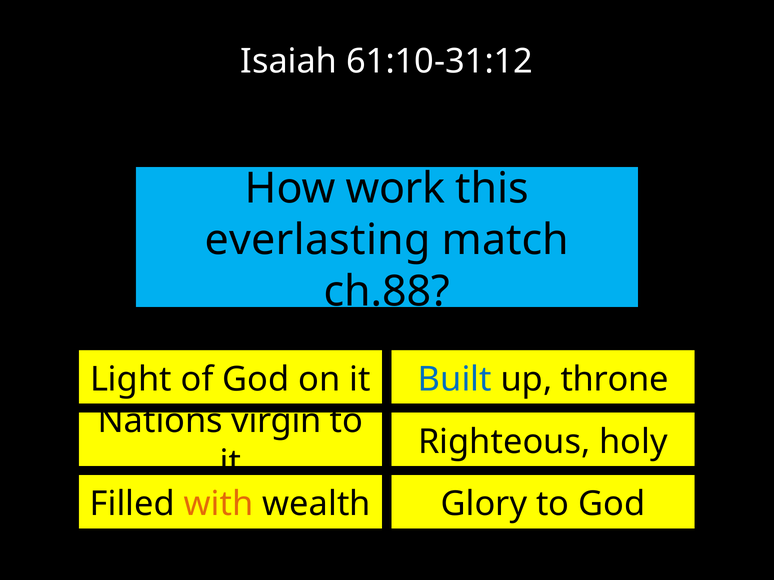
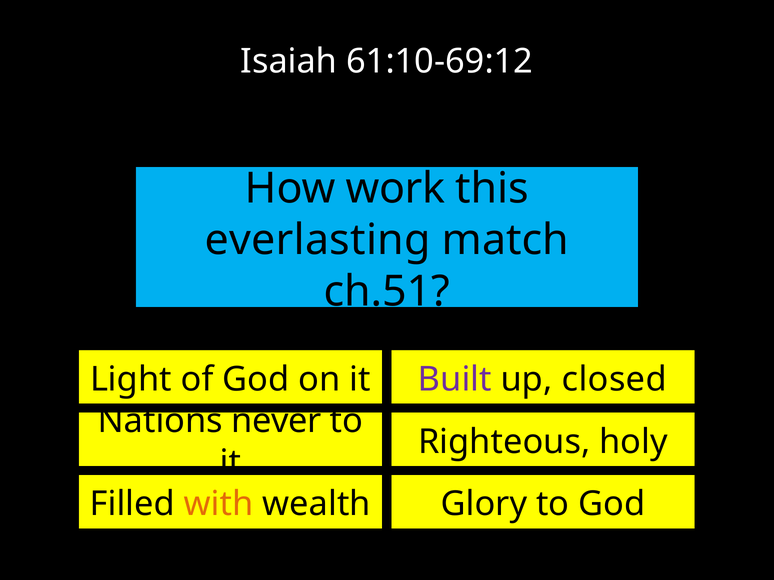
61:10-31:12: 61:10-31:12 -> 61:10-69:12
ch.88: ch.88 -> ch.51
Built colour: blue -> purple
throne: throne -> closed
virgin: virgin -> never
